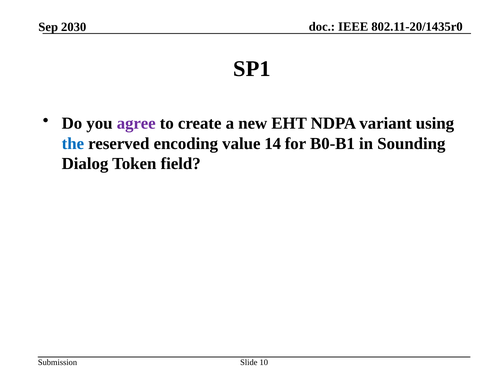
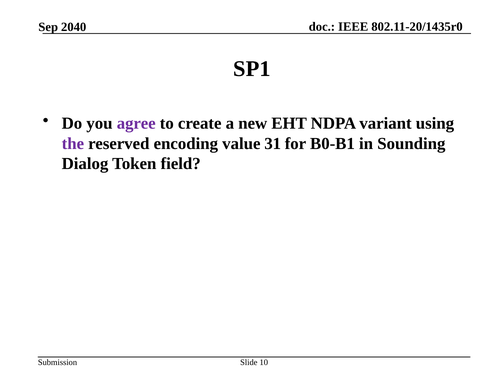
2030: 2030 -> 2040
the colour: blue -> purple
14: 14 -> 31
